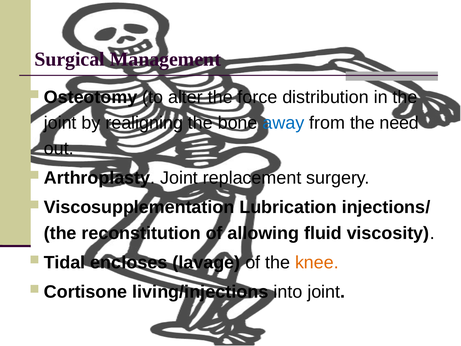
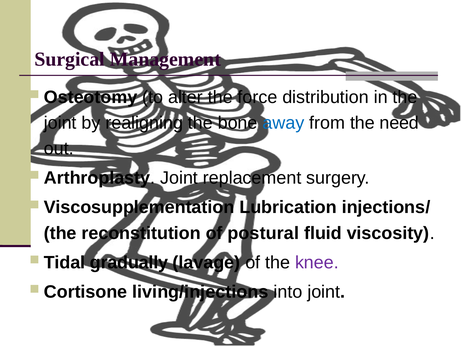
allowing: allowing -> postural
encloses: encloses -> gradually
knee colour: orange -> purple
